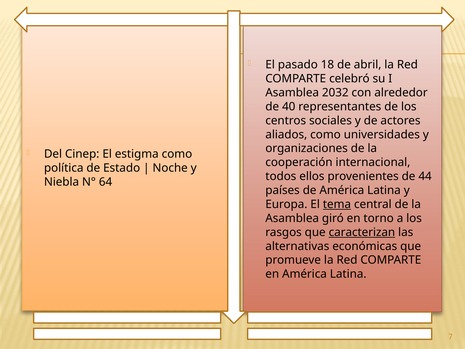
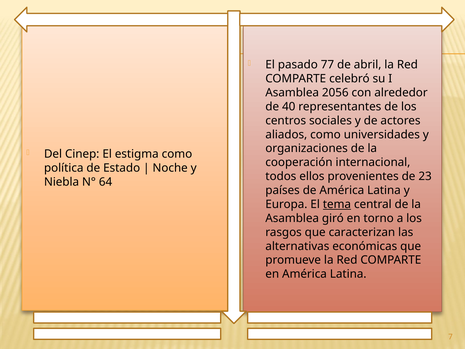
18: 18 -> 77
2032: 2032 -> 2056
44: 44 -> 23
caracterizan underline: present -> none
